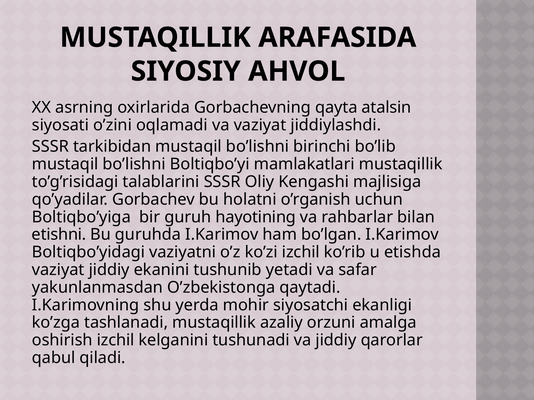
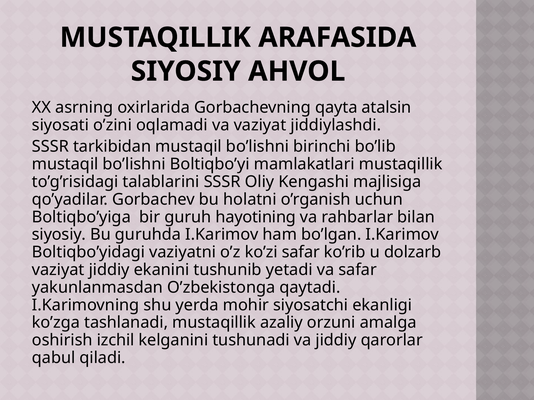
etishni at (59, 235): etishni -> siyosiy
ko’zi izchil: izchil -> safar
etishda: etishda -> dolzarb
